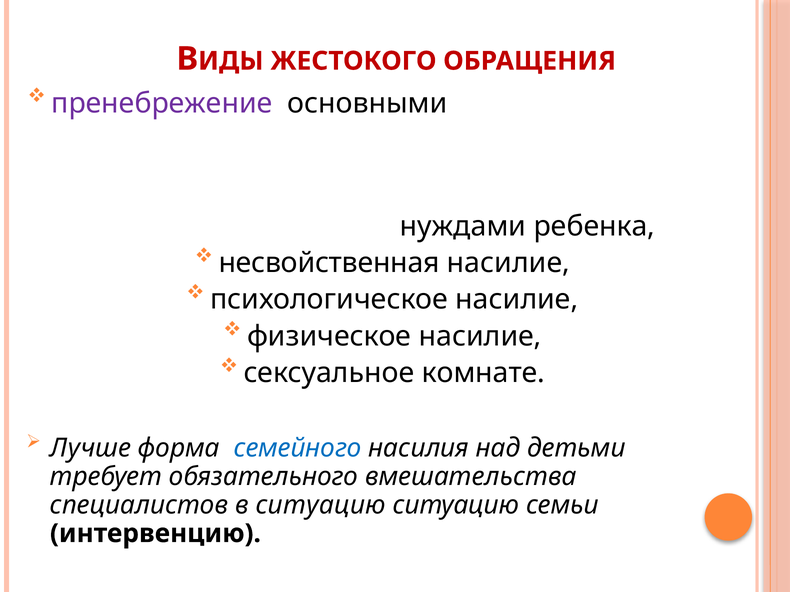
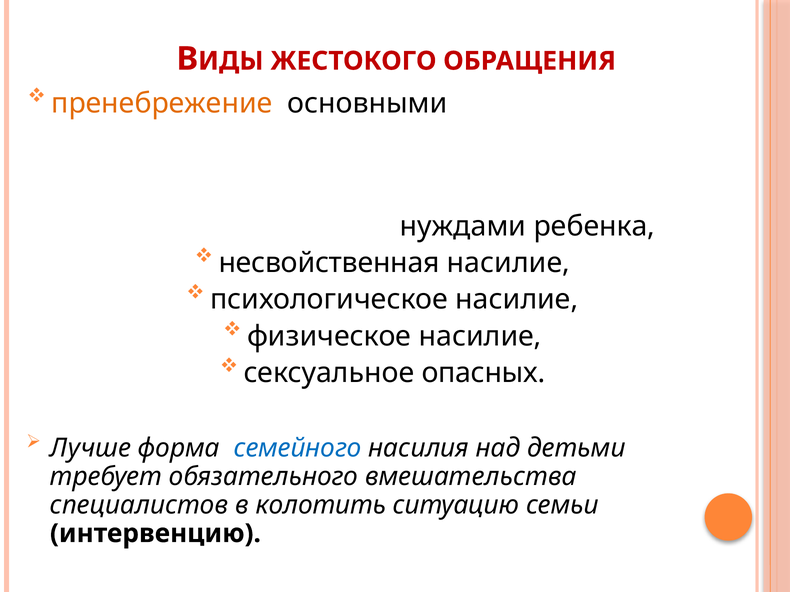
пренебрежение colour: purple -> orange
комнате: комнате -> опасных
в ситуацию: ситуацию -> колотить
